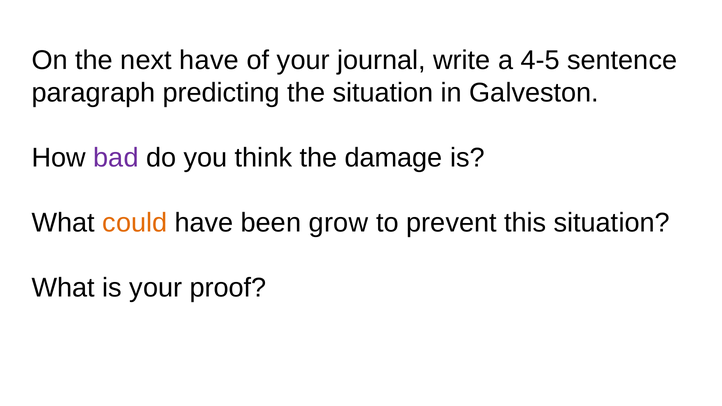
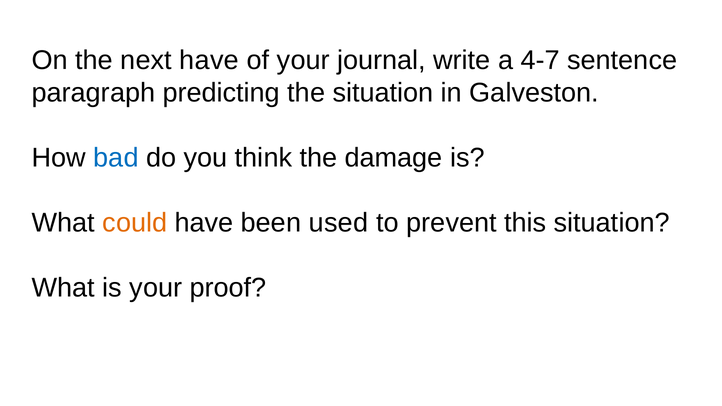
4-5: 4-5 -> 4-7
bad colour: purple -> blue
grow: grow -> used
